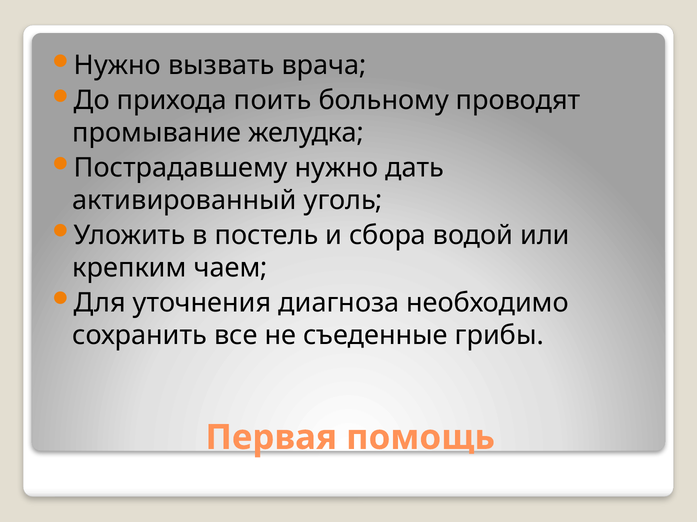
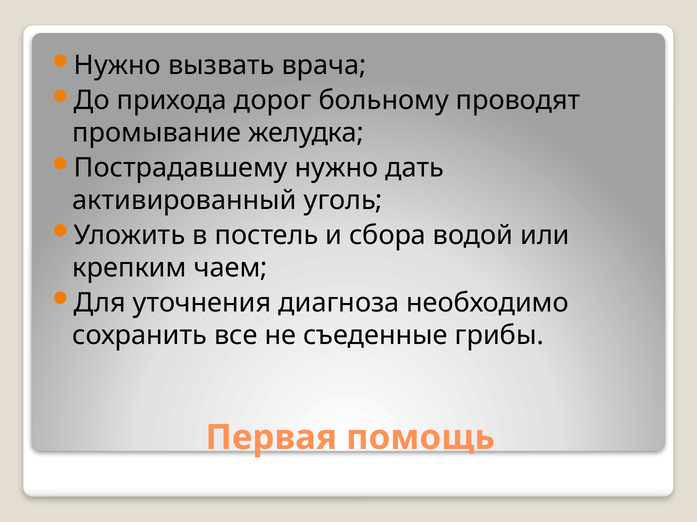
поить: поить -> дорог
